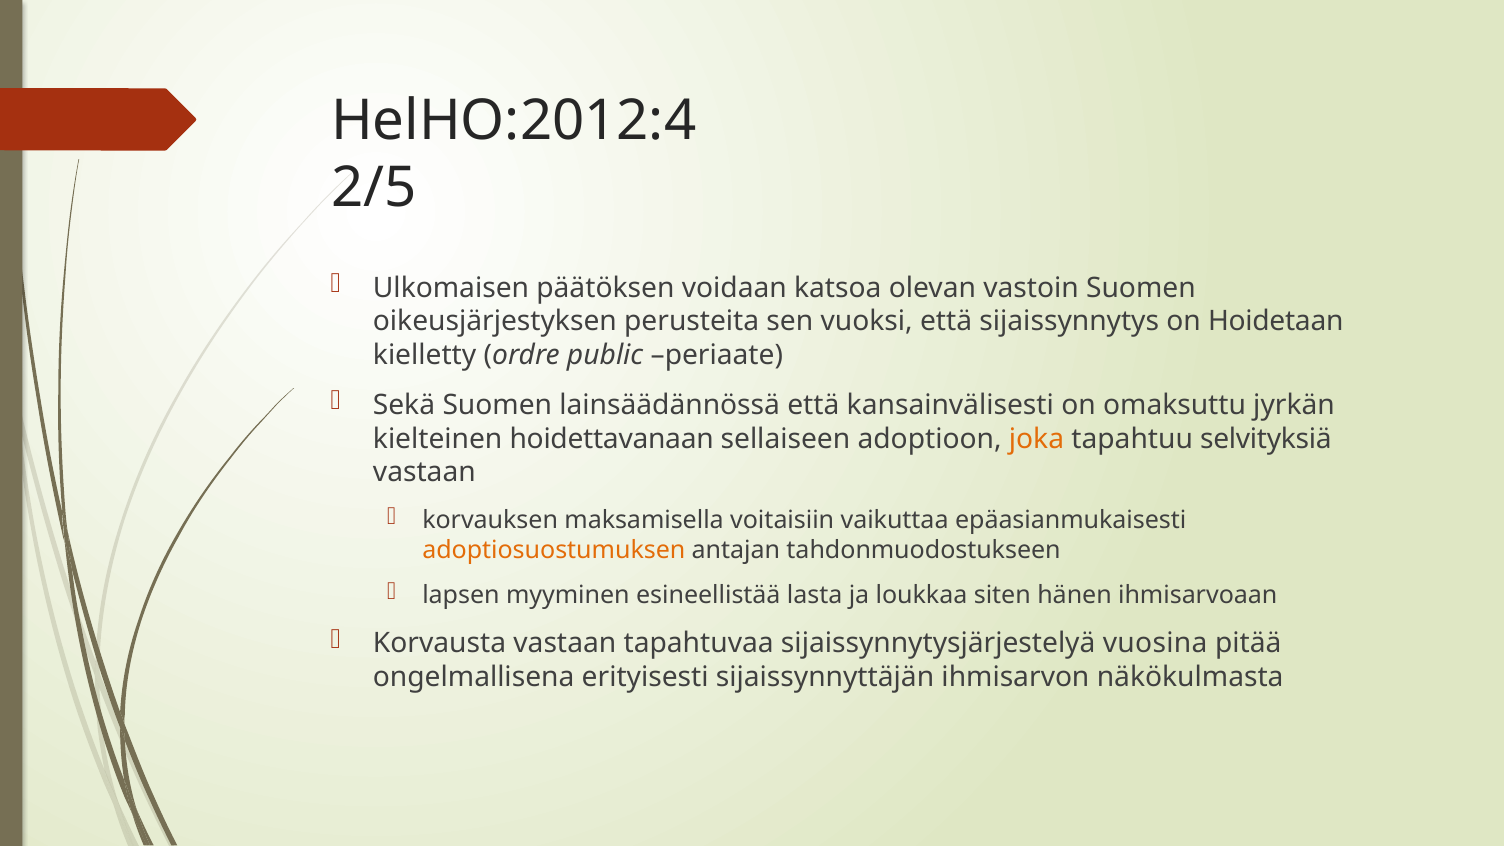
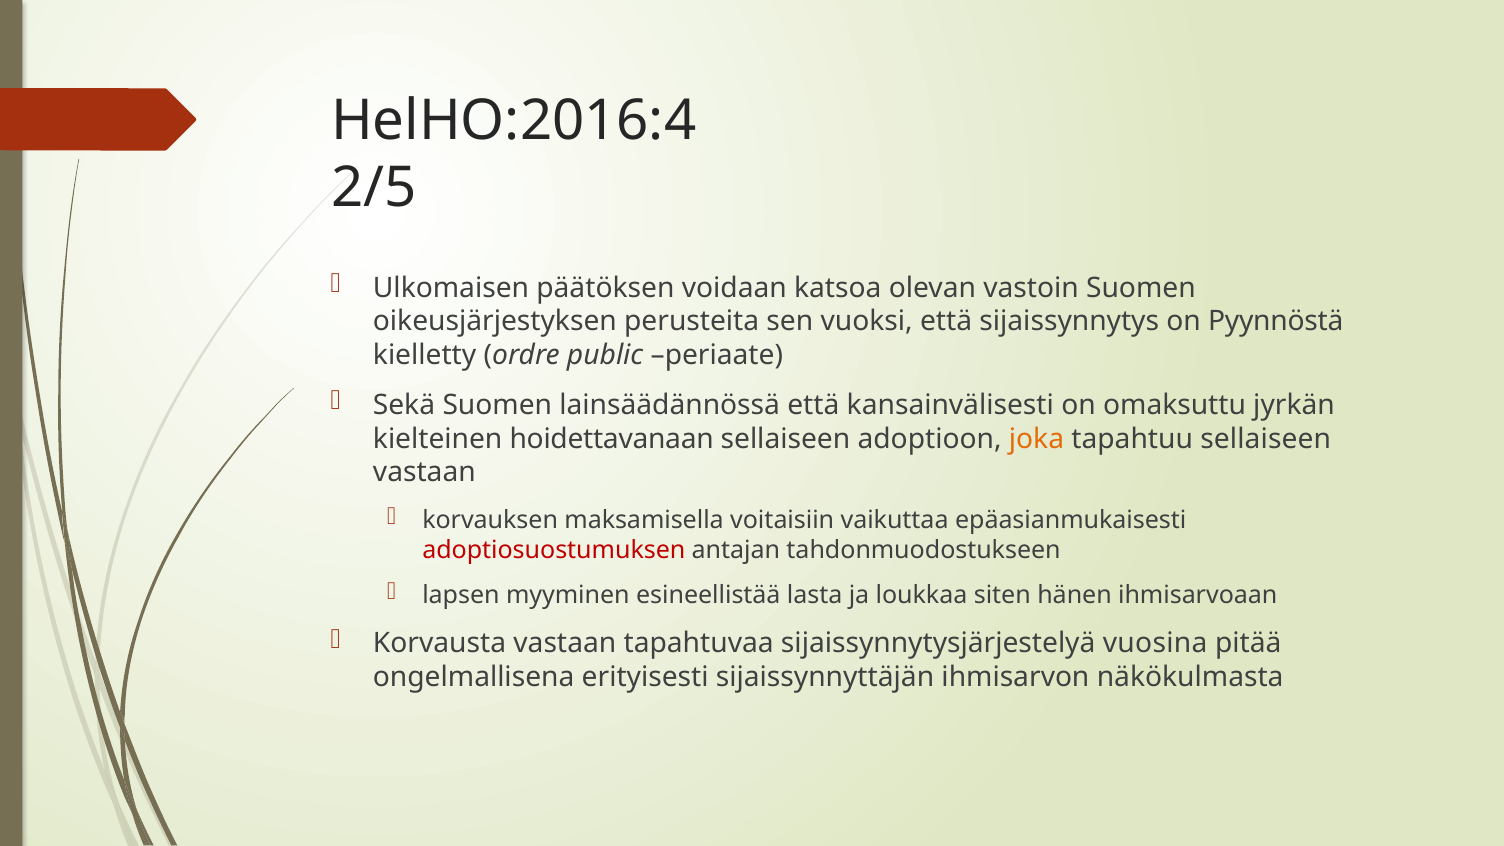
HelHO:2012:4: HelHO:2012:4 -> HelHO:2016:4
Hoidetaan: Hoidetaan -> Pyynnöstä
tapahtuu selvityksiä: selvityksiä -> sellaiseen
adoptiosuostumuksen colour: orange -> red
